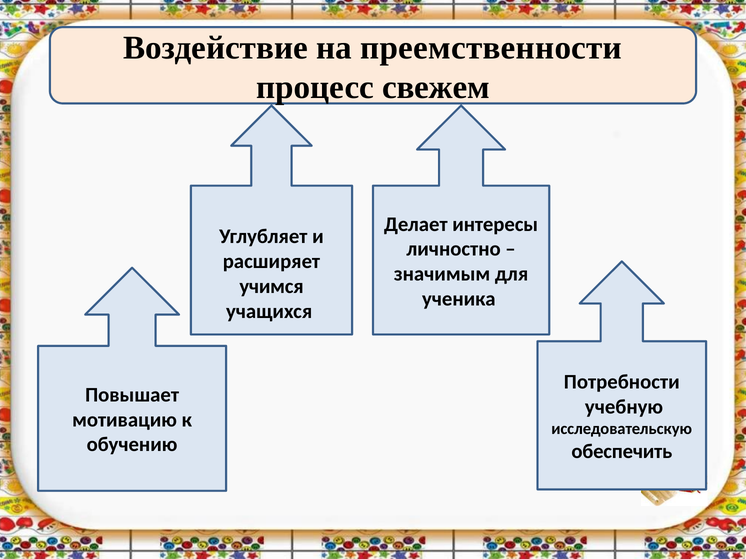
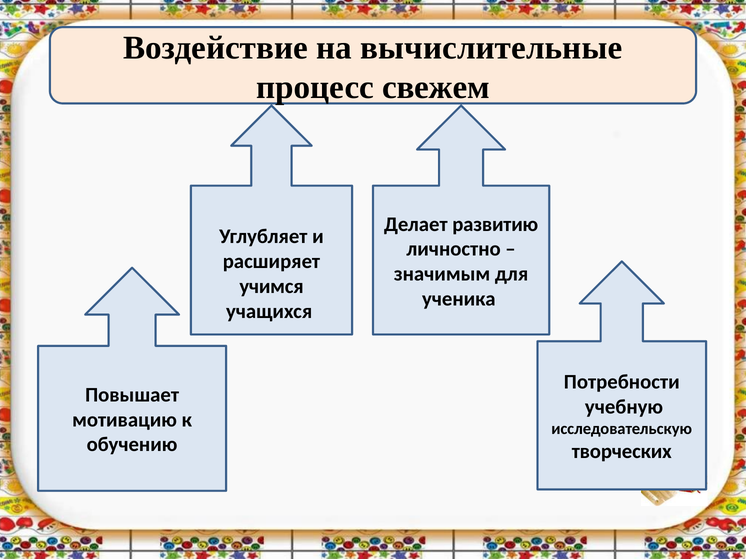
преемственности: преемственности -> вычислительные
интересы: интересы -> развитию
обеспечить: обеспечить -> творческих
